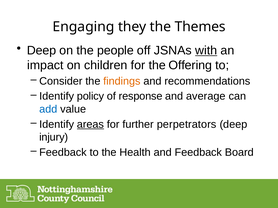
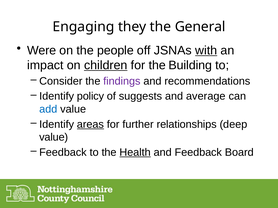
Themes: Themes -> General
Deep at (42, 51): Deep -> Were
children underline: none -> present
Offering: Offering -> Building
findings colour: orange -> purple
response: response -> suggests
perpetrators: perpetrators -> relationships
injury at (54, 138): injury -> value
Health underline: none -> present
